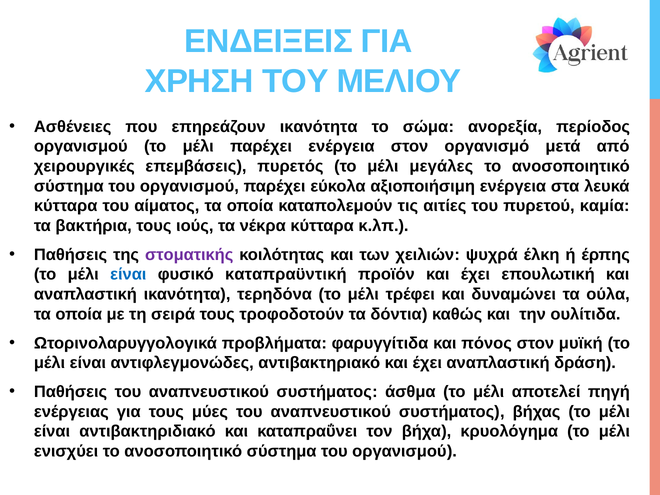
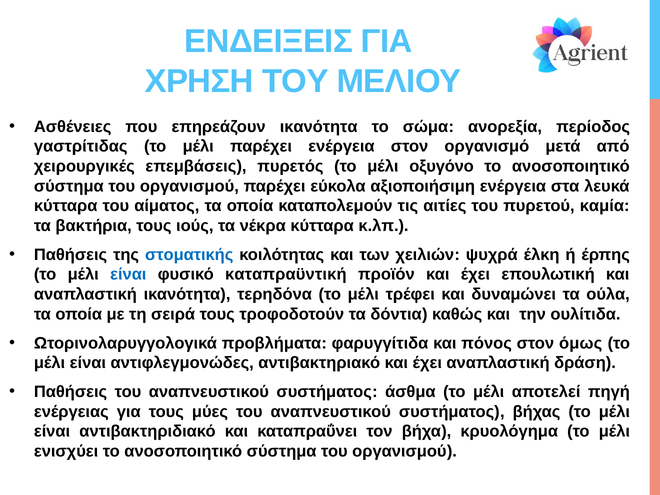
οργανισμού at (81, 147): οργανισμού -> γαστρίτιδας
μεγάλες: μεγάλες -> οξυγόνο
στοματικής colour: purple -> blue
μυϊκή: μυϊκή -> όμως
